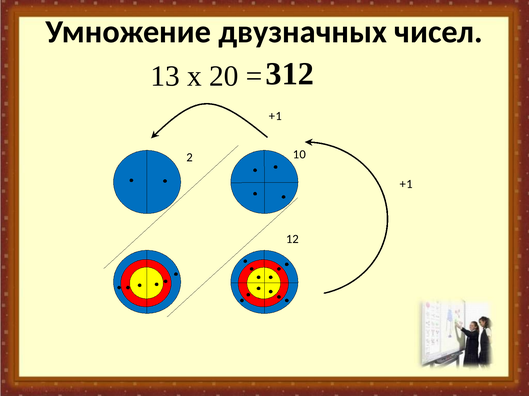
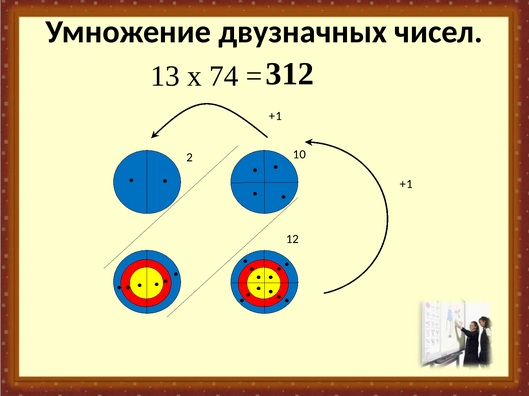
20: 20 -> 74
